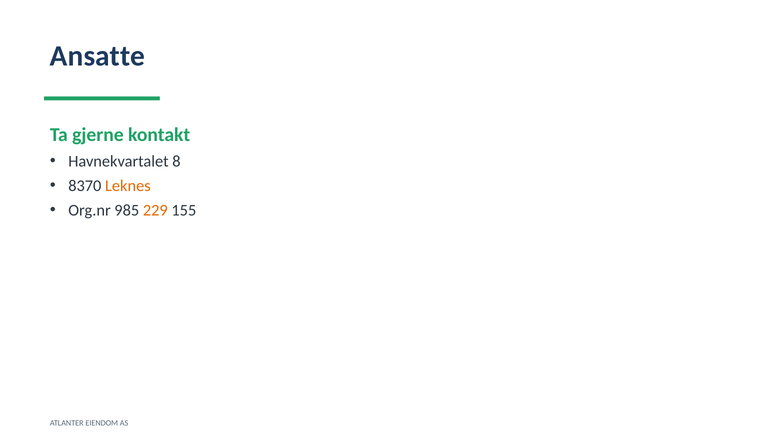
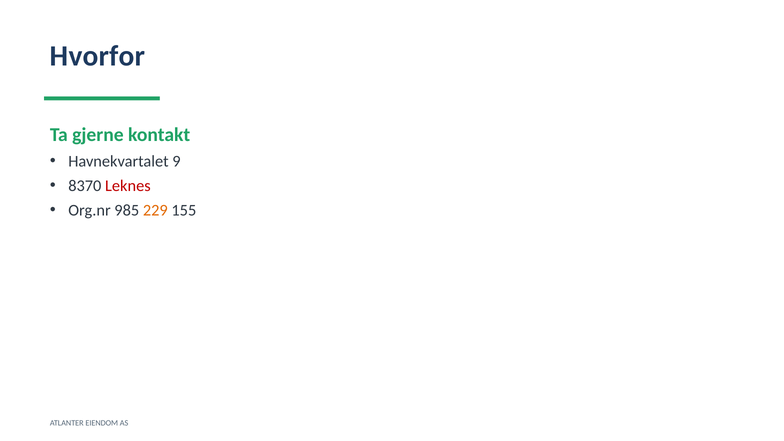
Ansatte: Ansatte -> Hvorfor
8: 8 -> 9
Leknes colour: orange -> red
